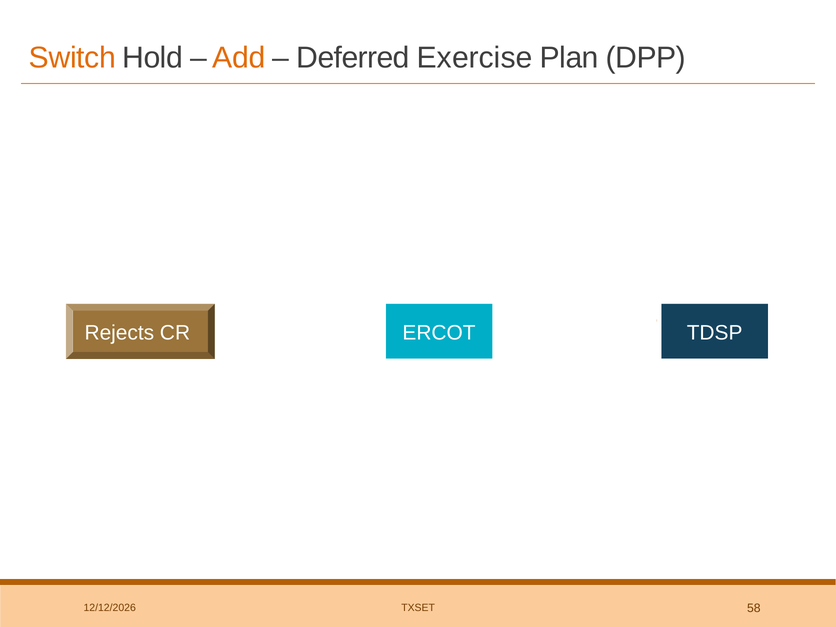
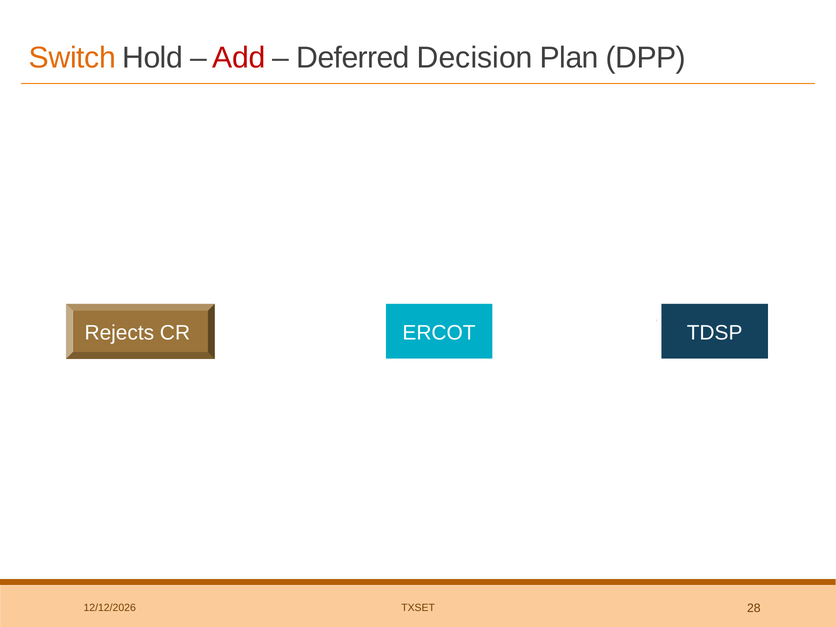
Add at (239, 58) colour: orange -> red
Exercise: Exercise -> Decision
58: 58 -> 28
